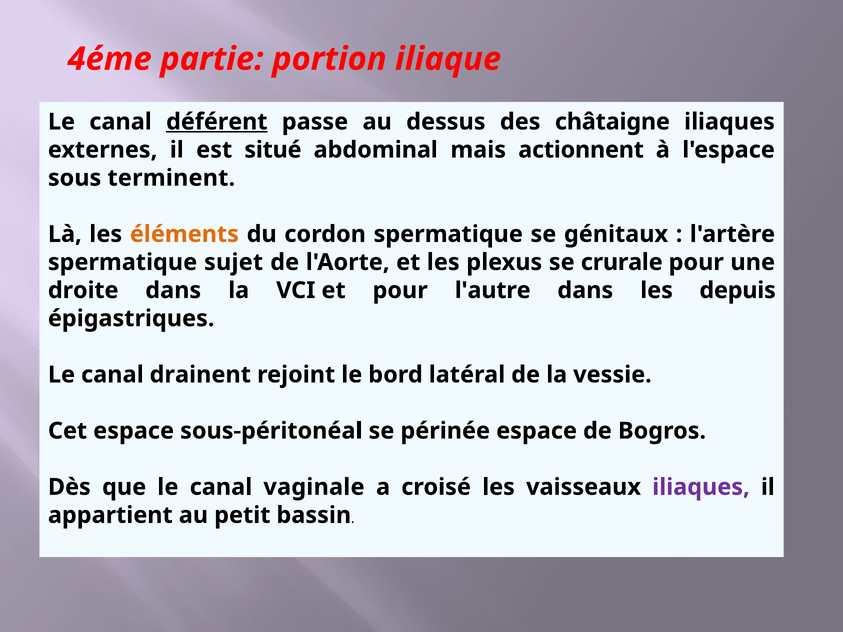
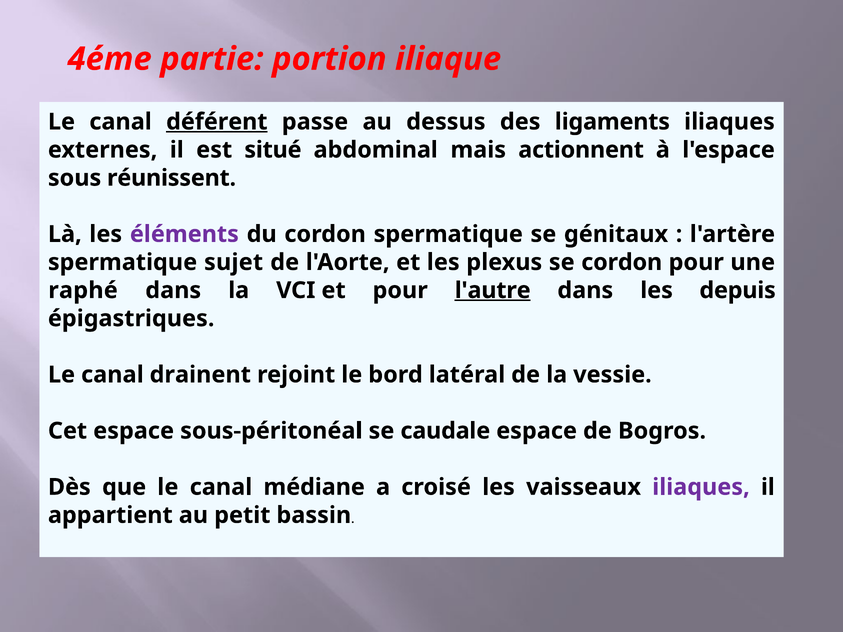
châtaigne: châtaigne -> ligaments
terminent: terminent -> réunissent
éléments colour: orange -> purple
se crurale: crurale -> cordon
droite: droite -> raphé
l'autre underline: none -> present
périnée: périnée -> caudale
vaginale: vaginale -> médiane
